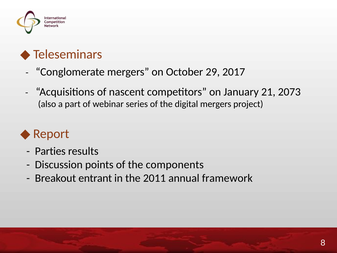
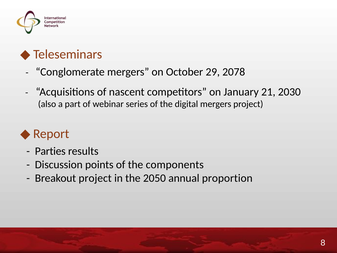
2017: 2017 -> 2078
2073: 2073 -> 2030
Breakout entrant: entrant -> project
2011: 2011 -> 2050
framework: framework -> proportion
